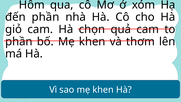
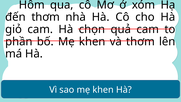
đến phần: phần -> thơm
